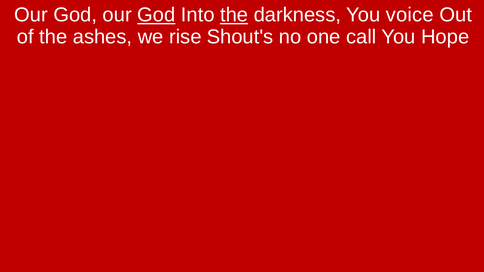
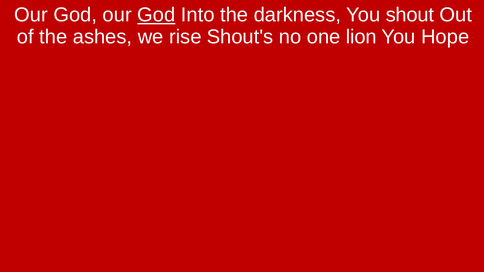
the at (234, 15) underline: present -> none
voice: voice -> shout
call: call -> lion
